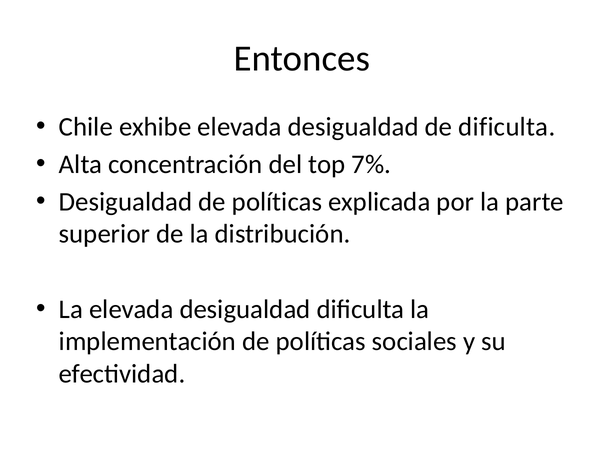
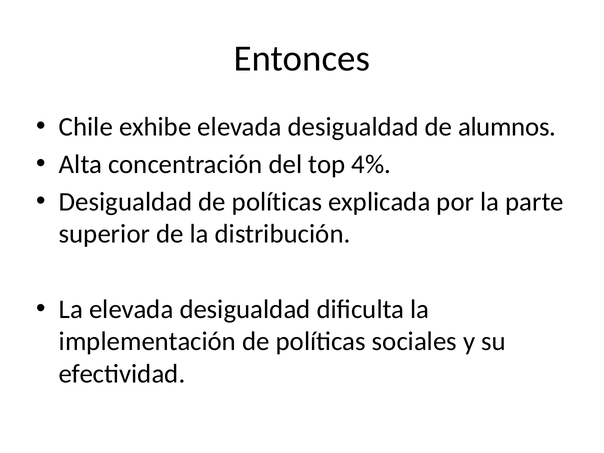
de dificulta: dificulta -> alumnos
7%: 7% -> 4%
